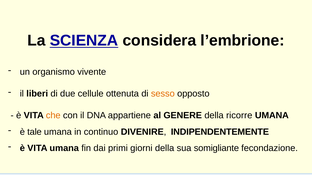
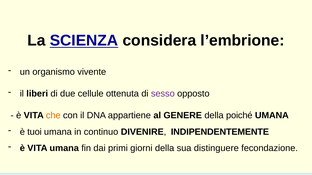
sesso colour: orange -> purple
ricorre: ricorre -> poiché
tale: tale -> tuoi
somigliante: somigliante -> distinguere
